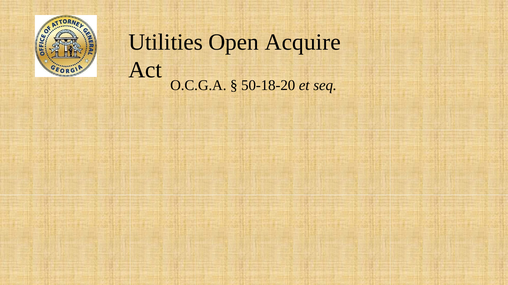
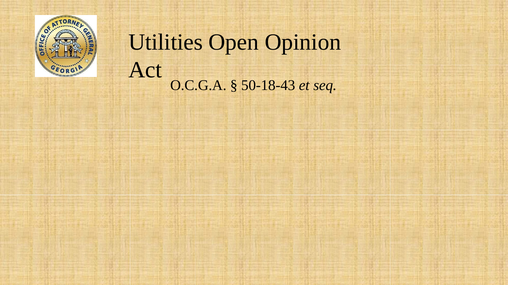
Acquire: Acquire -> Opinion
50-18-20: 50-18-20 -> 50-18-43
